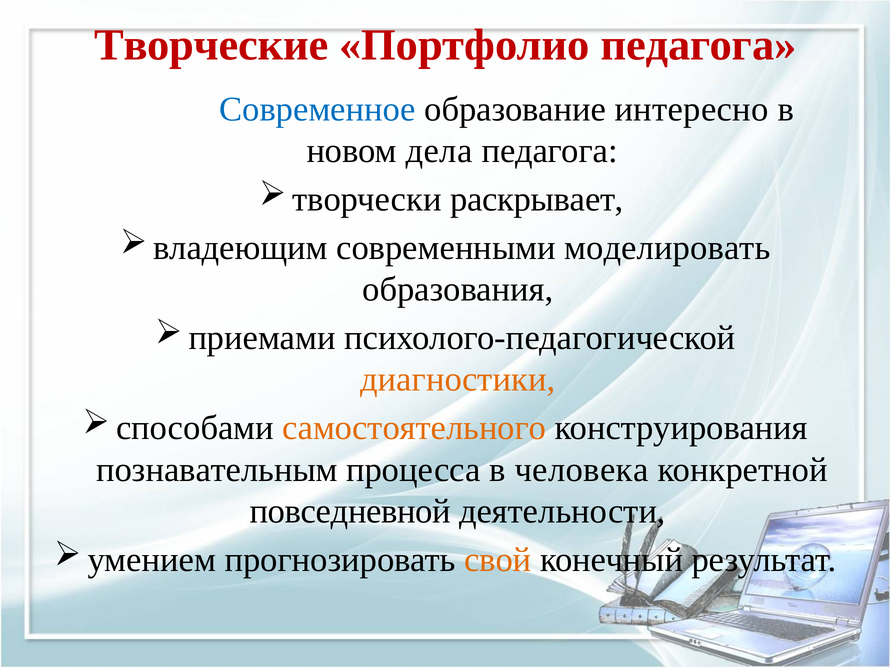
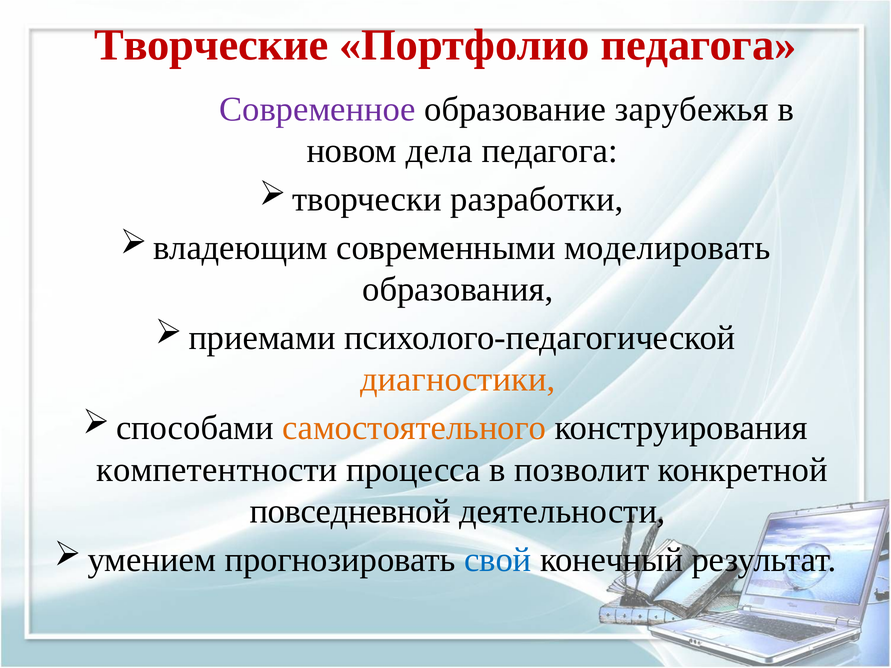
Современное colour: blue -> purple
интересно: интересно -> зарубежья
раскрывает: раскрывает -> разработки
познавательным: познавательным -> компетентности
человека: человека -> позволит
свой colour: orange -> blue
